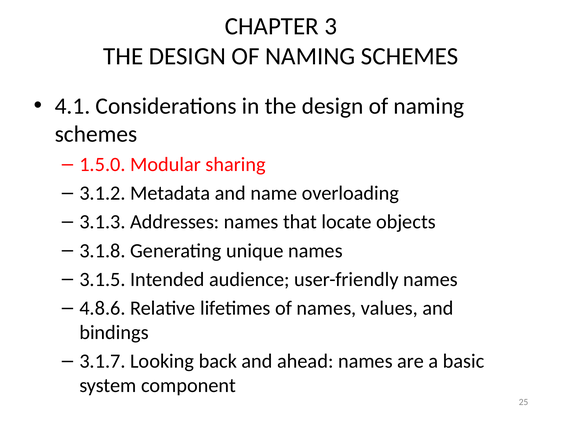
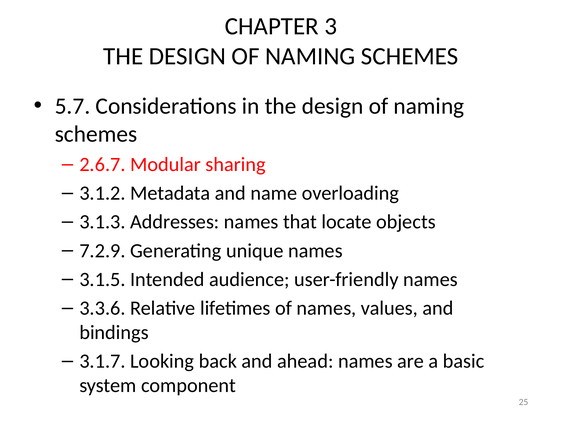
4.1: 4.1 -> 5.7
1.5.0: 1.5.0 -> 2.6.7
3.1.8: 3.1.8 -> 7.2.9
4.8.6: 4.8.6 -> 3.3.6
